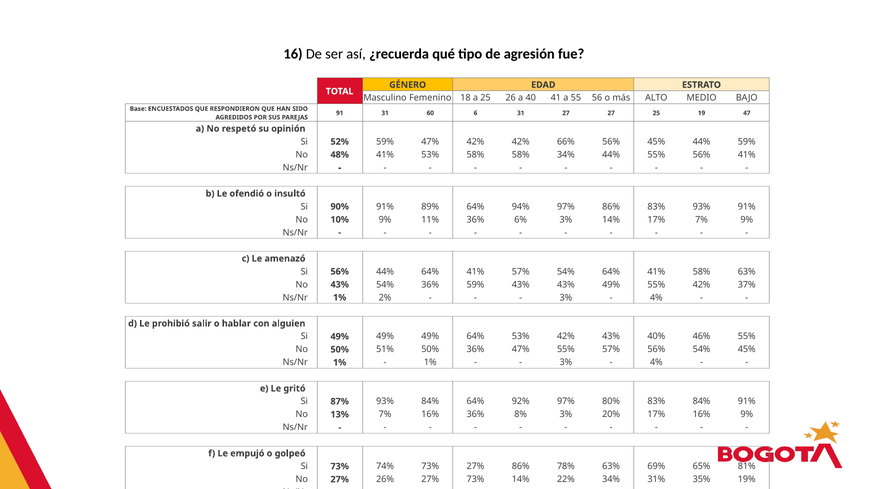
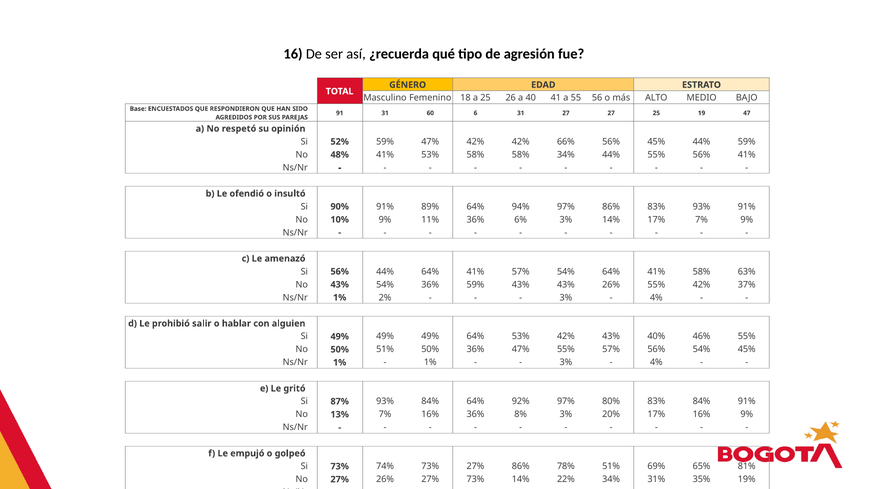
43% 49%: 49% -> 26%
78% 63%: 63% -> 51%
